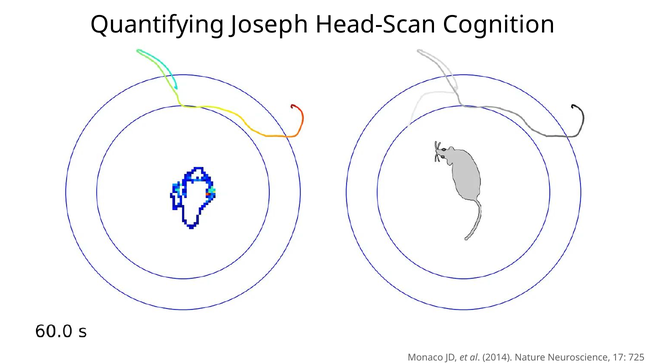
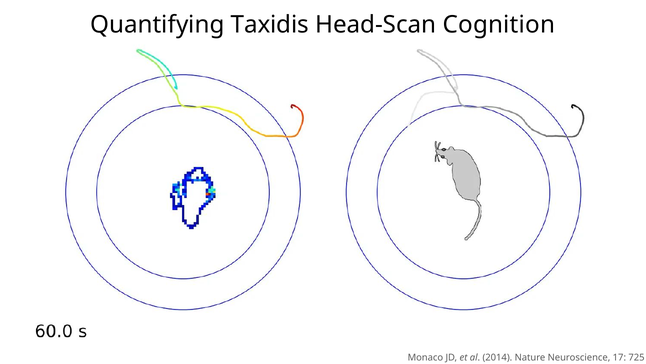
Joseph: Joseph -> Taxidis
